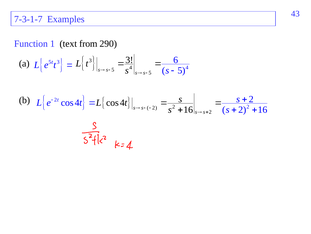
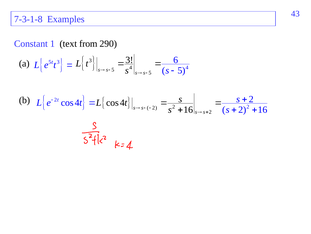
7-3-1-7: 7-3-1-7 -> 7-3-1-8
Function: Function -> Constant
